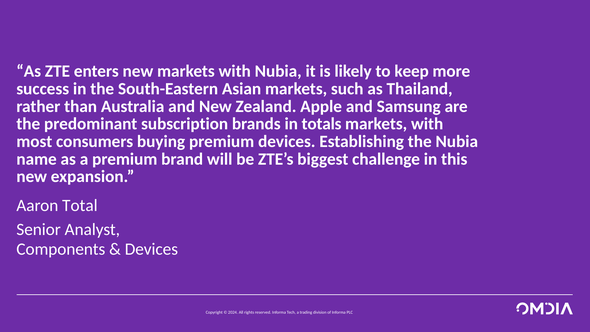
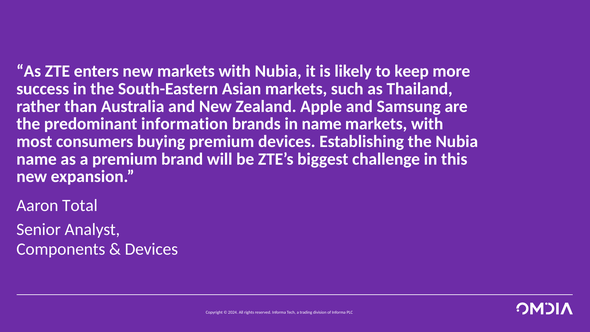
subscription: subscription -> information
in totals: totals -> name
